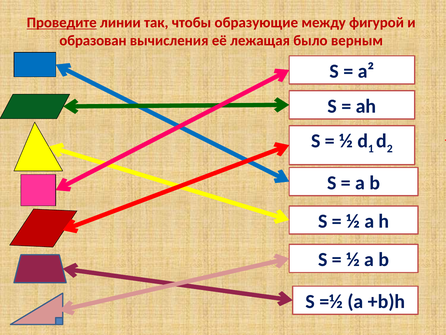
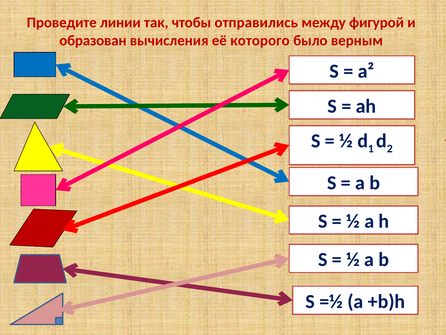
Проведите underline: present -> none
образующие: образующие -> отправились
лежащая: лежащая -> которого
